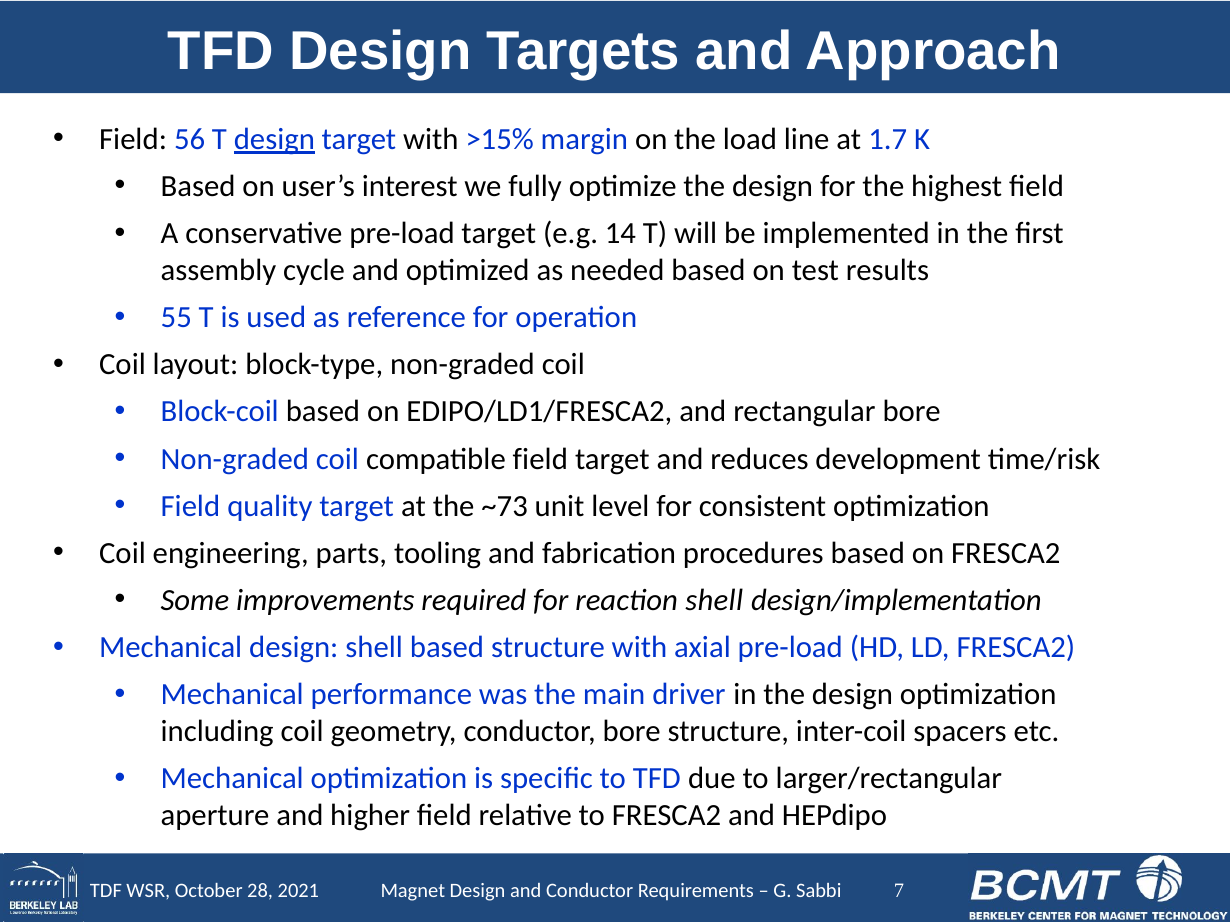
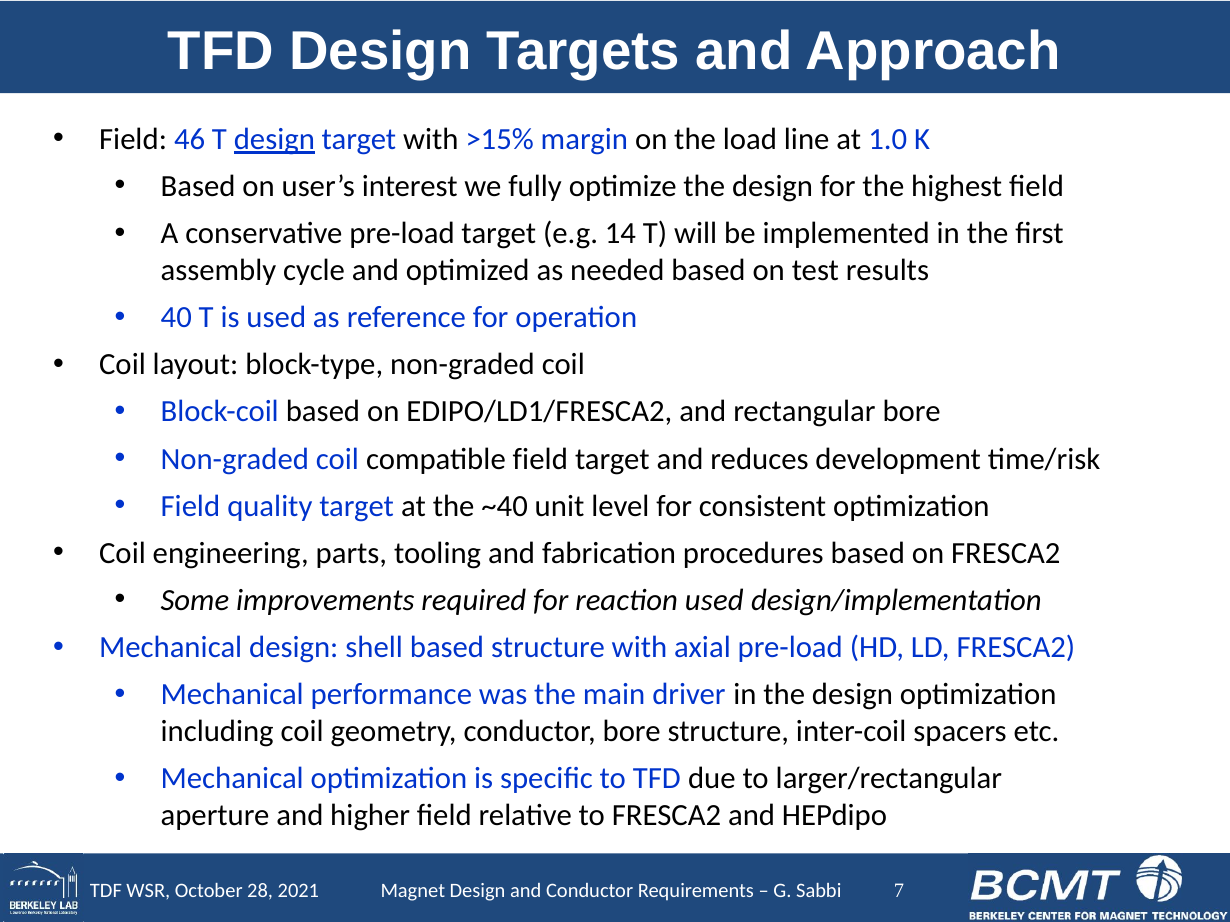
56: 56 -> 46
1.7: 1.7 -> 1.0
55: 55 -> 40
~73: ~73 -> ~40
reaction shell: shell -> used
